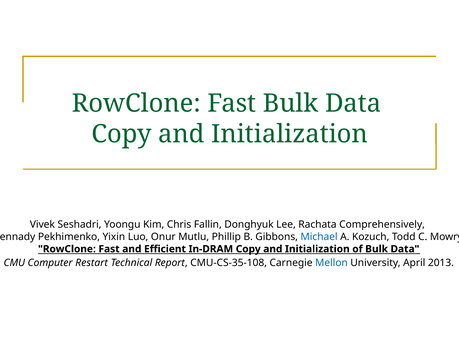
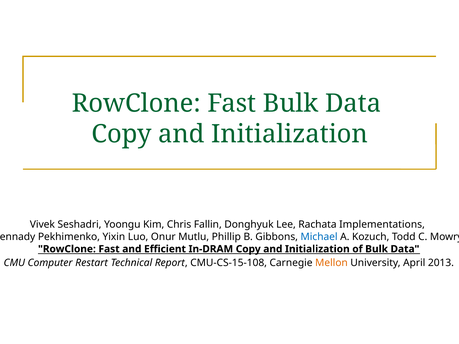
Comprehensively: Comprehensively -> Implementations
CMU-CS-35-108: CMU-CS-35-108 -> CMU-CS-15-108
Mellon colour: blue -> orange
